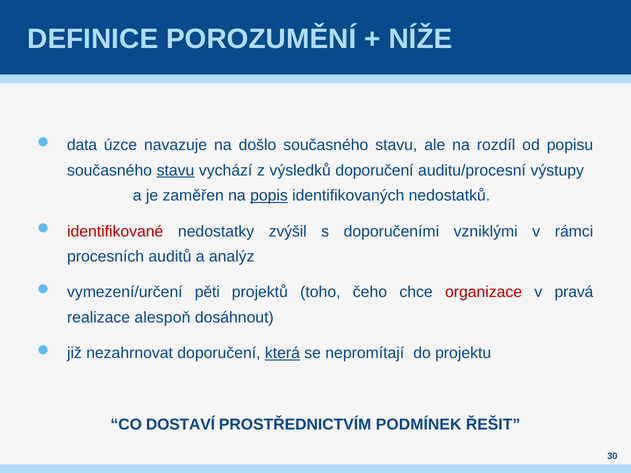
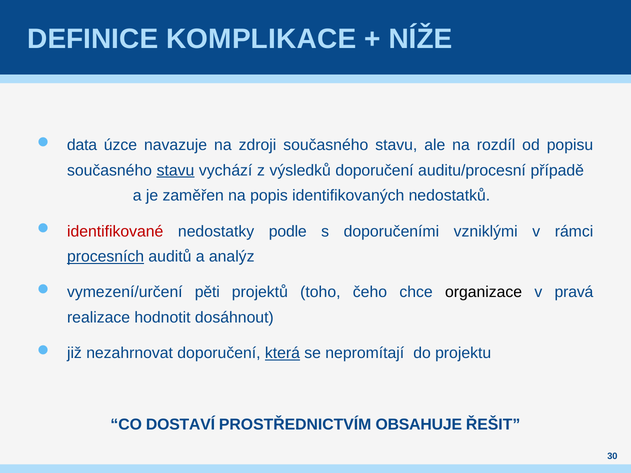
POROZUMĚNÍ: POROZUMĚNÍ -> KOMPLIKACE
došlo: došlo -> zdroji
výstupy: výstupy -> případě
popis underline: present -> none
zvýšil: zvýšil -> podle
procesních underline: none -> present
organizace colour: red -> black
alespoň: alespoň -> hodnotit
PODMÍNEK: PODMÍNEK -> OBSAHUJE
